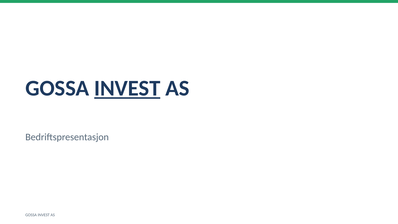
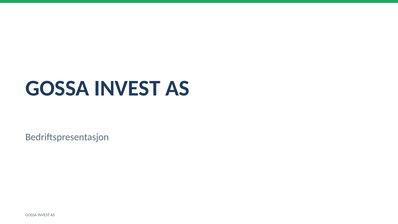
INVEST at (127, 88) underline: present -> none
